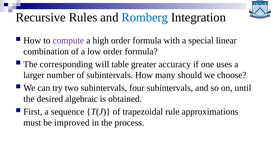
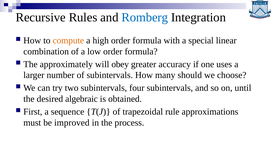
compute colour: purple -> orange
corresponding: corresponding -> approximately
table: table -> obey
